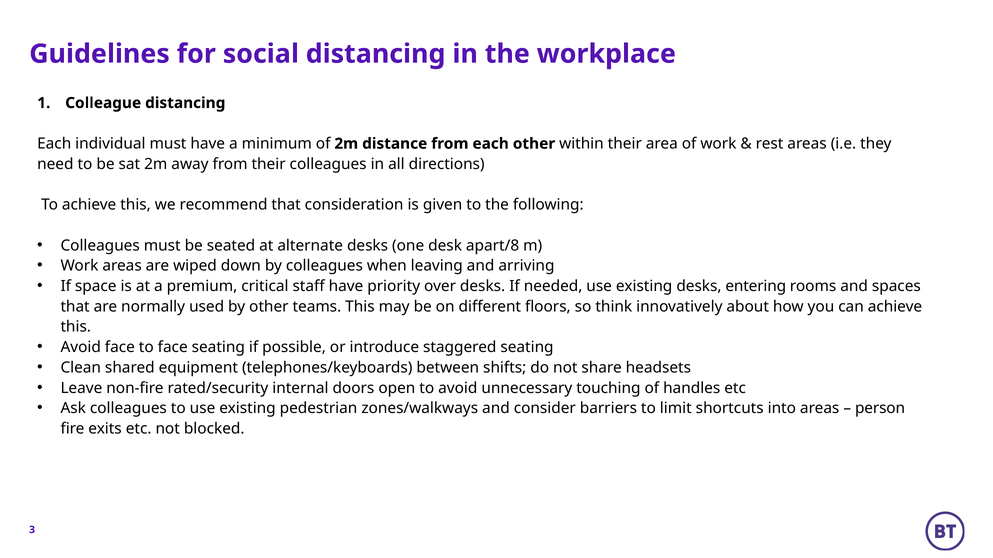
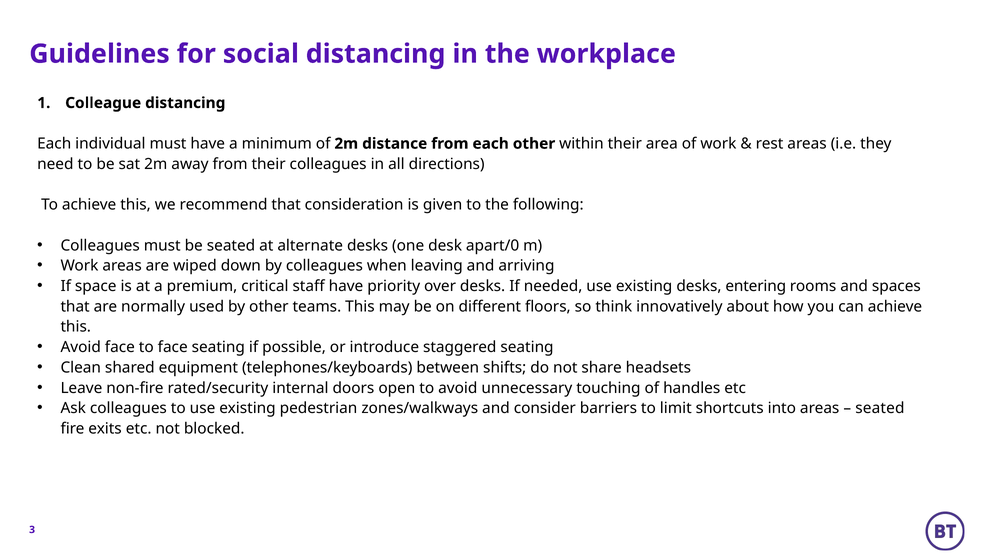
apart/8: apart/8 -> apart/0
person at (880, 409): person -> seated
